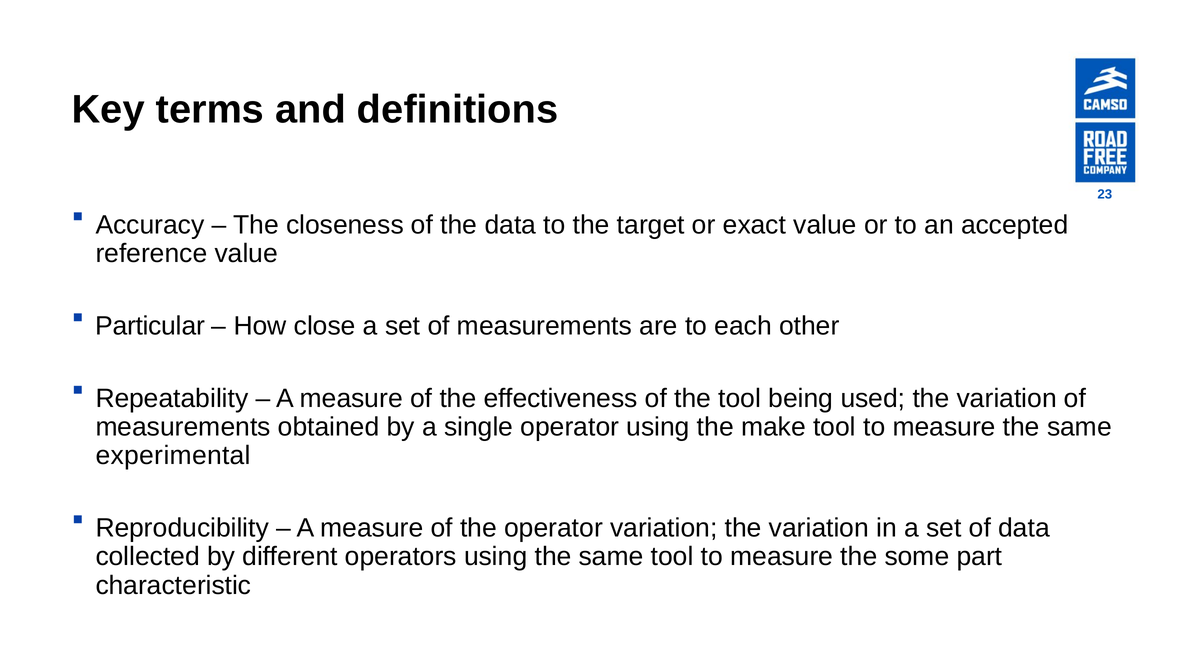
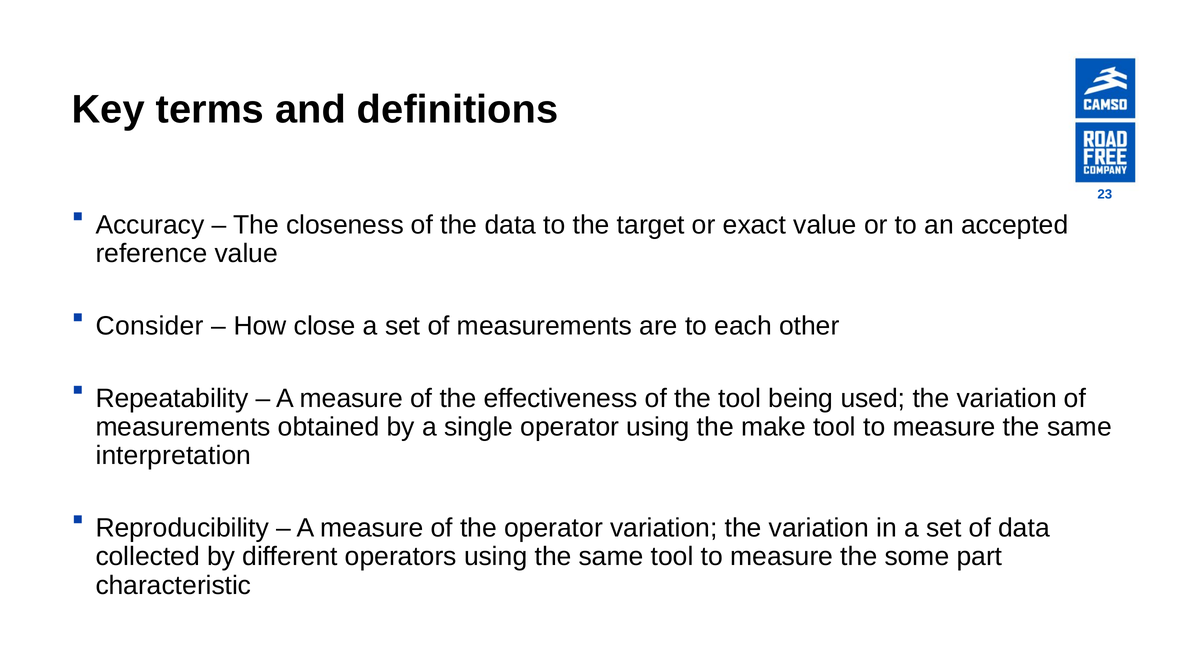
Particular: Particular -> Consider
experimental: experimental -> interpretation
